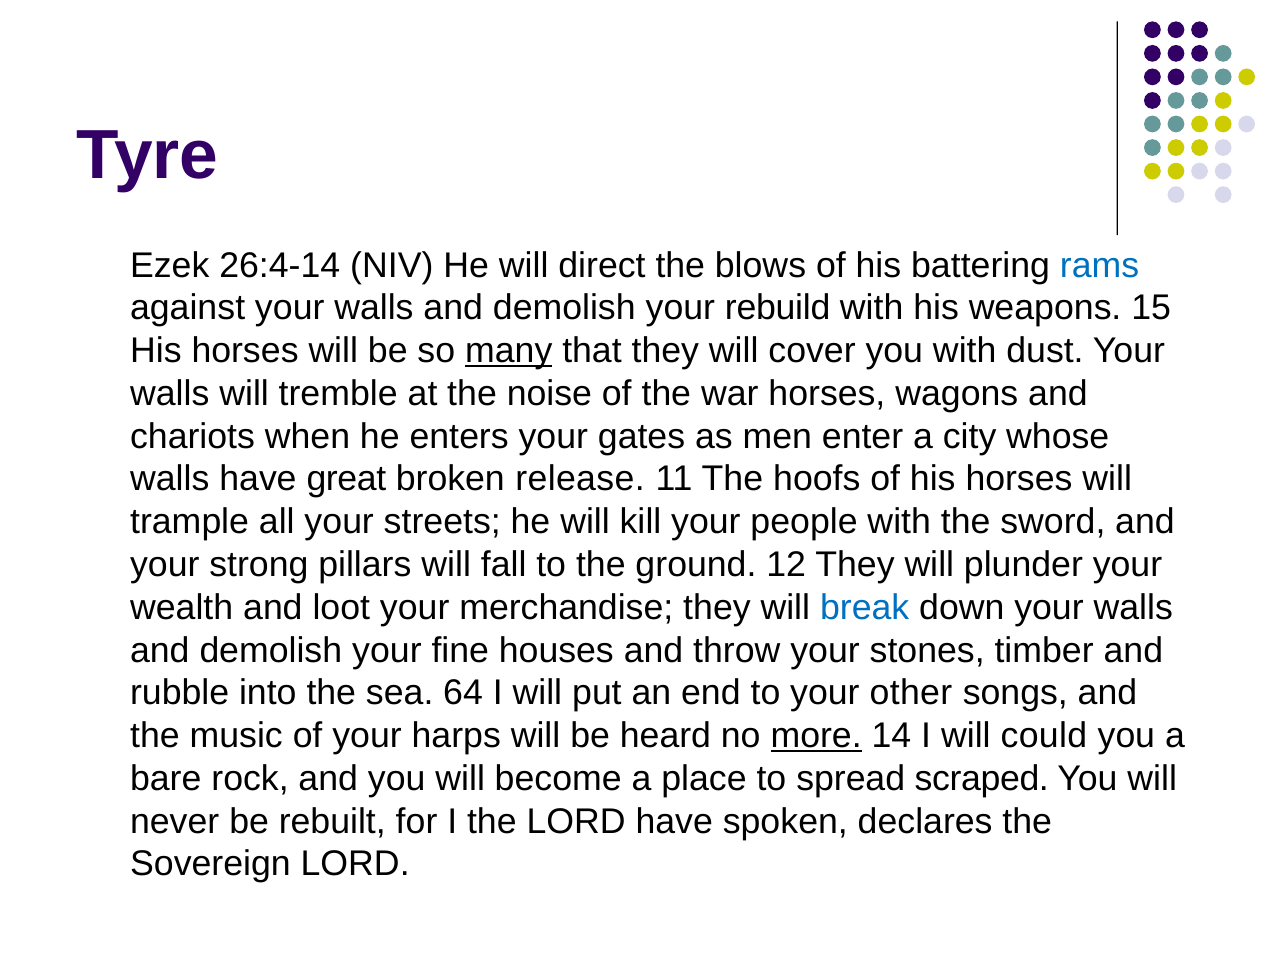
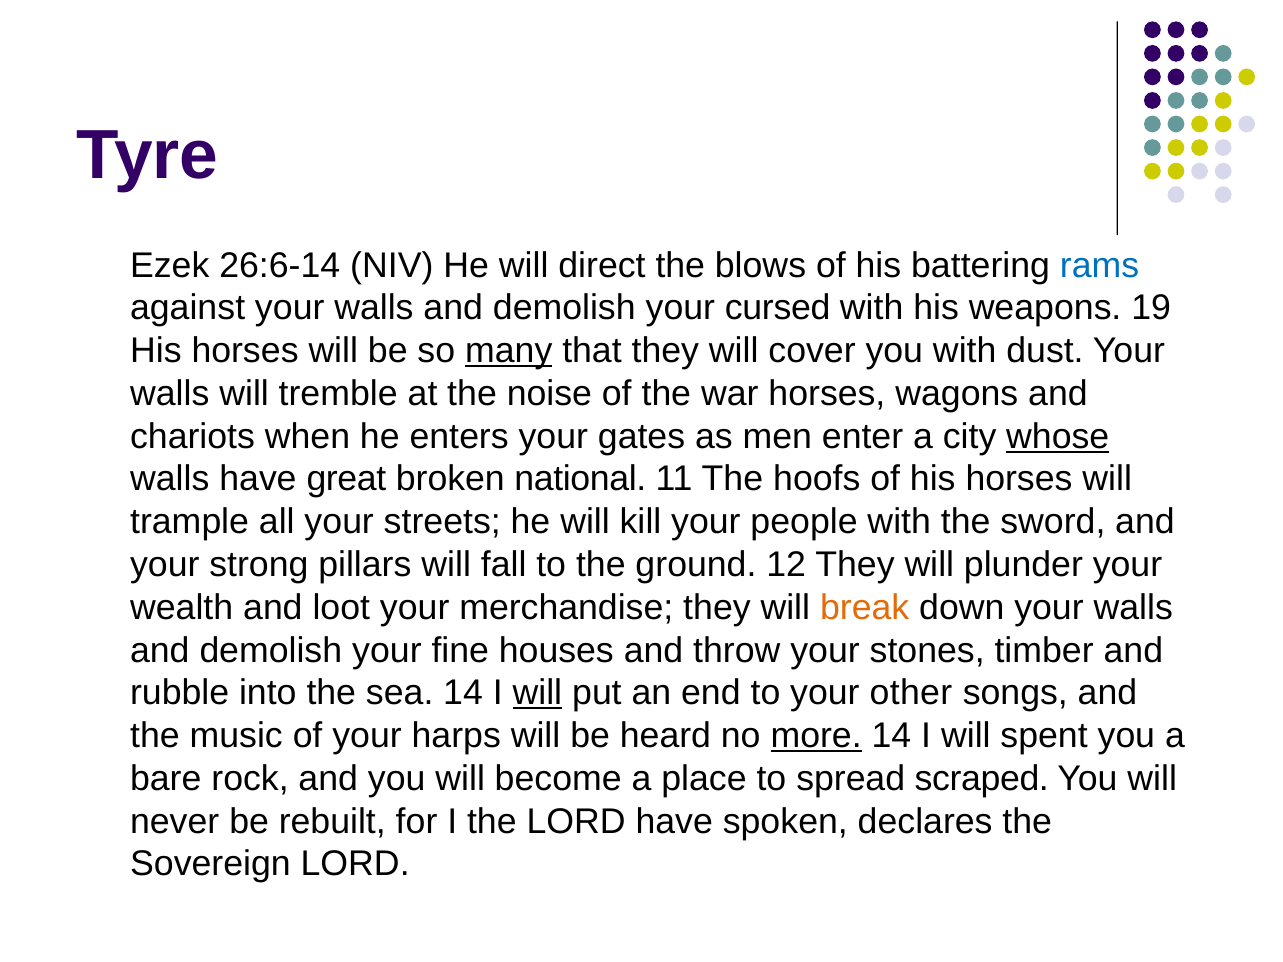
26:4-14: 26:4-14 -> 26:6-14
rebuild: rebuild -> cursed
15: 15 -> 19
whose underline: none -> present
release: release -> national
break colour: blue -> orange
sea 64: 64 -> 14
will at (537, 693) underline: none -> present
could: could -> spent
